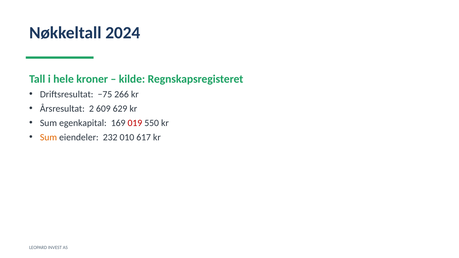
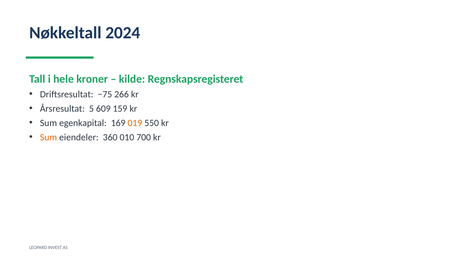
2: 2 -> 5
629: 629 -> 159
019 colour: red -> orange
232: 232 -> 360
617: 617 -> 700
